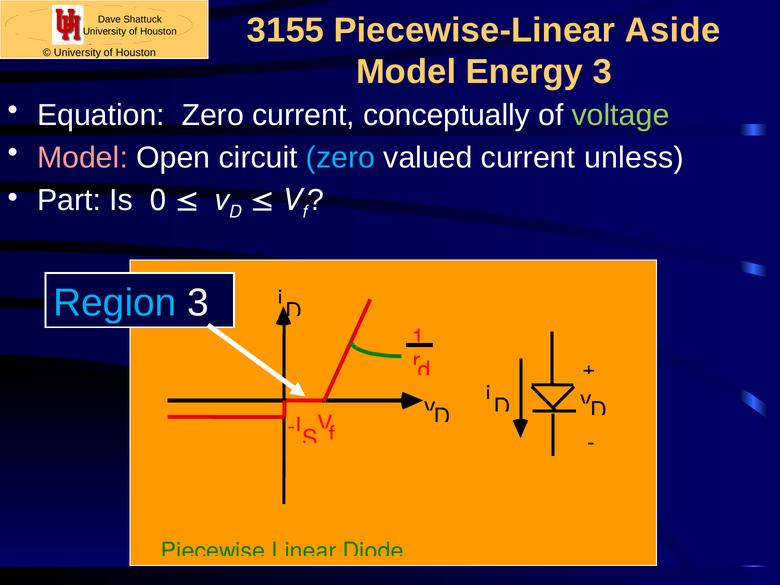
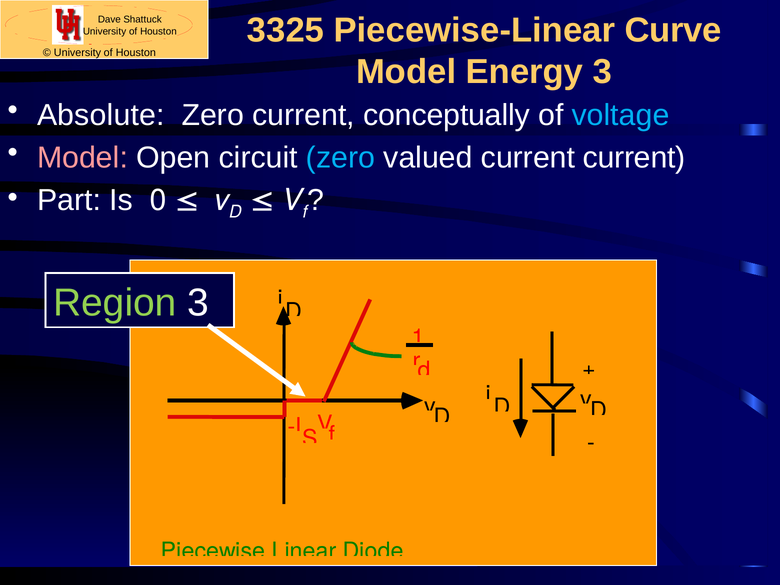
3155: 3155 -> 3325
Aside: Aside -> Curve
Equation: Equation -> Absolute
voltage colour: light green -> light blue
current unless: unless -> current
Region colour: light blue -> light green
